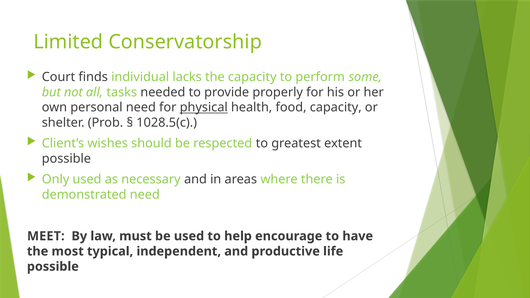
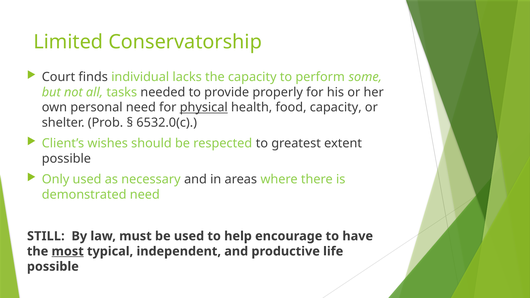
1028.5(c: 1028.5(c -> 6532.0(c
MEET: MEET -> STILL
most underline: none -> present
